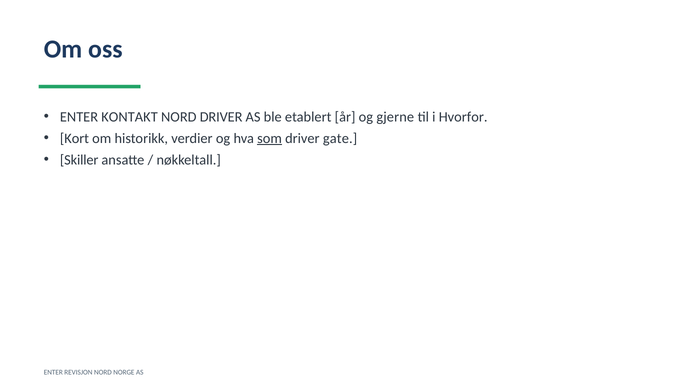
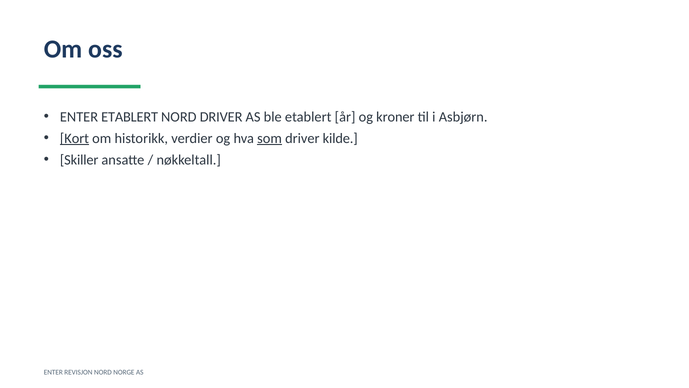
ENTER KONTAKT: KONTAKT -> ETABLERT
gjerne: gjerne -> kroner
Hvorfor: Hvorfor -> Asbjørn
Kort underline: none -> present
gate: gate -> kilde
